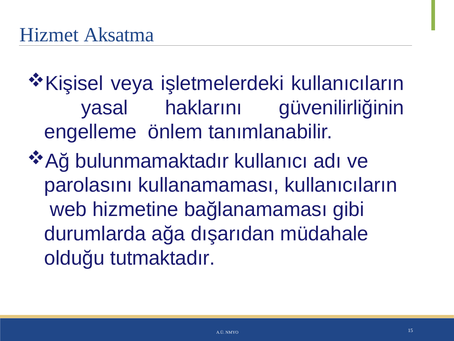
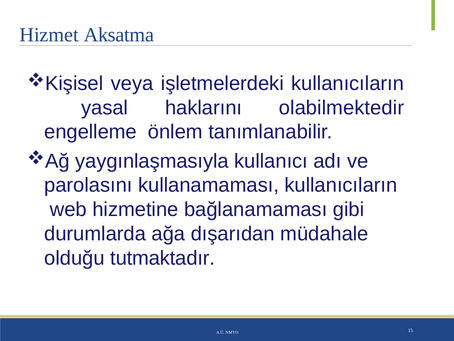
güvenilirliğinin: güvenilirliğinin -> olabilmektedir
bulunmamaktadır: bulunmamaktadır -> yaygınlaşmasıyla
